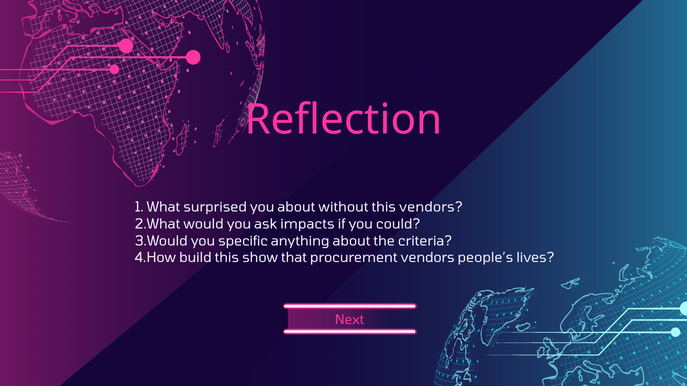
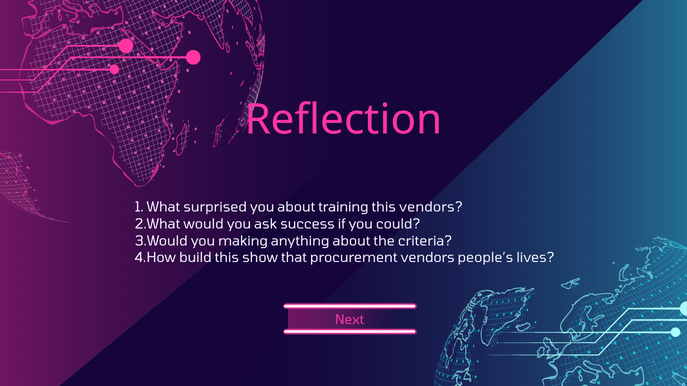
without: without -> training
impacts: impacts -> success
specific: specific -> making
